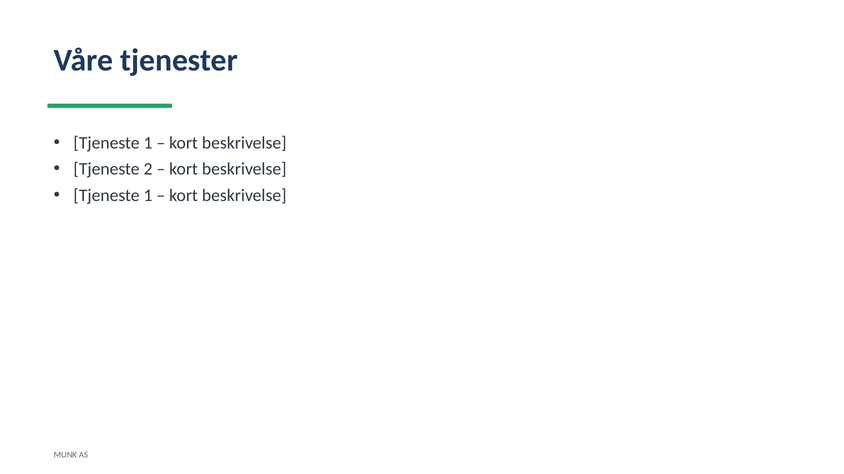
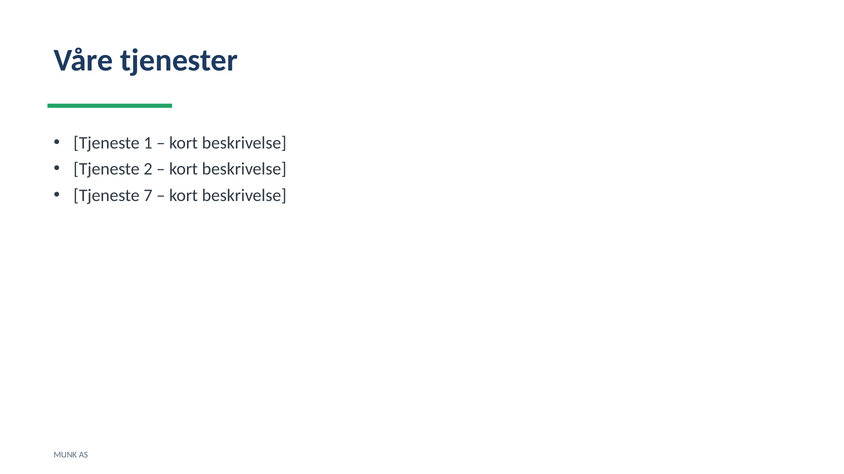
1 at (148, 196): 1 -> 7
